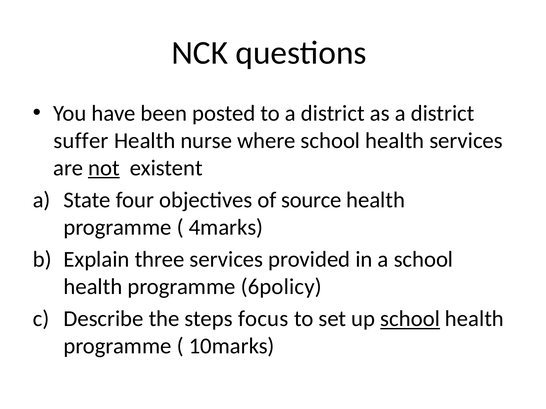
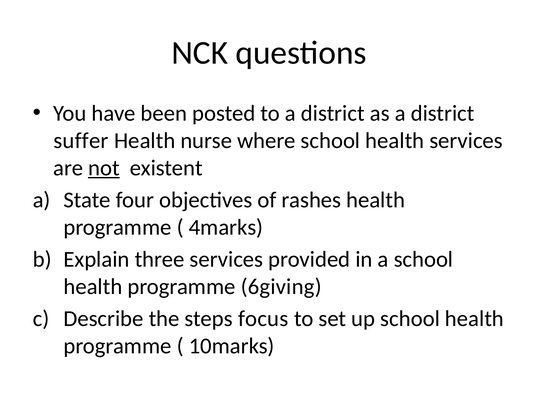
source: source -> rashes
6policy: 6policy -> 6giving
school at (410, 319) underline: present -> none
